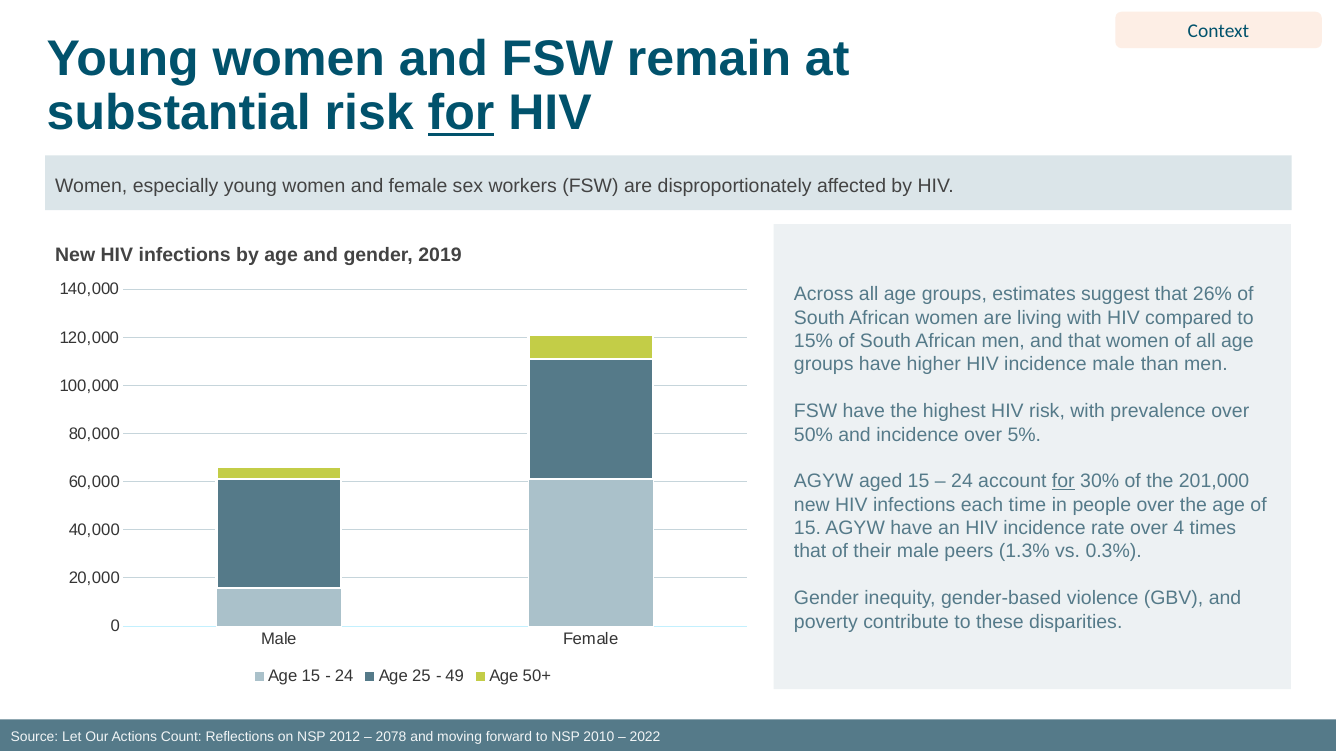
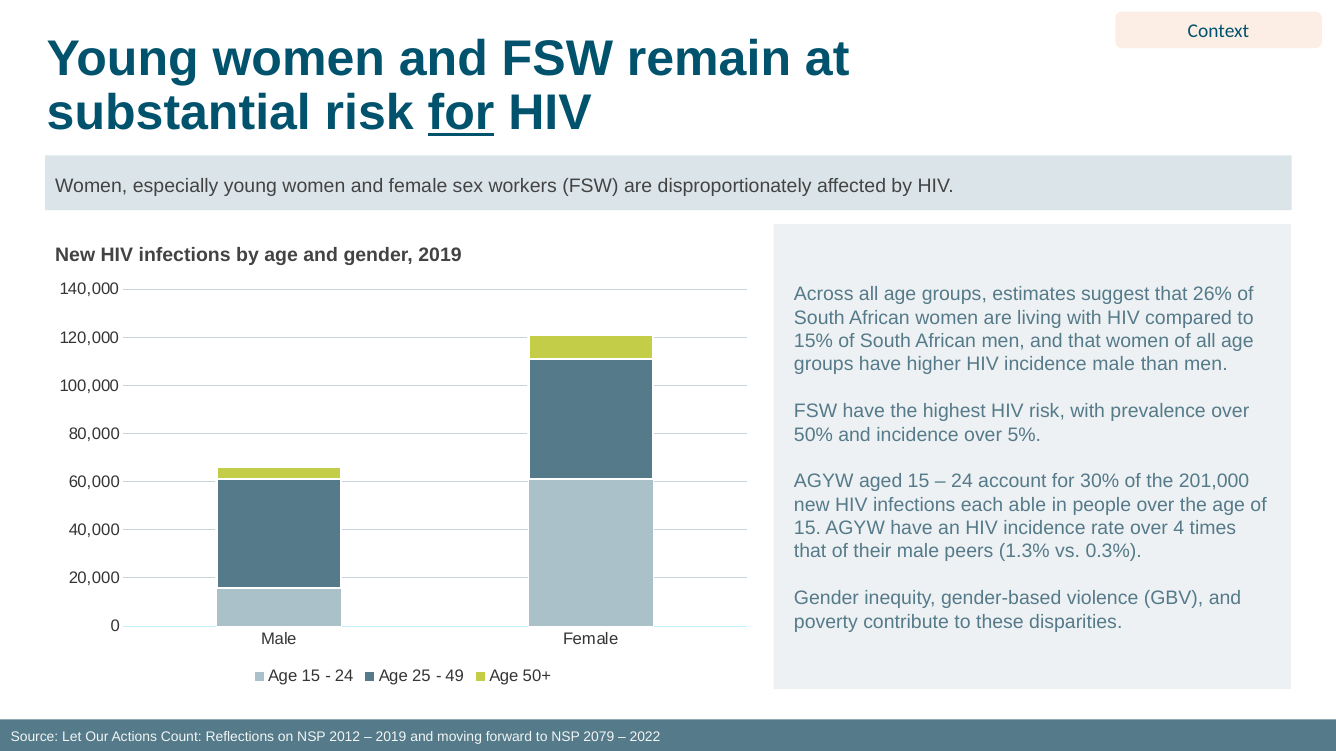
for at (1063, 482) underline: present -> none
time: time -> able
2078 at (391, 737): 2078 -> 2019
2010: 2010 -> 2079
